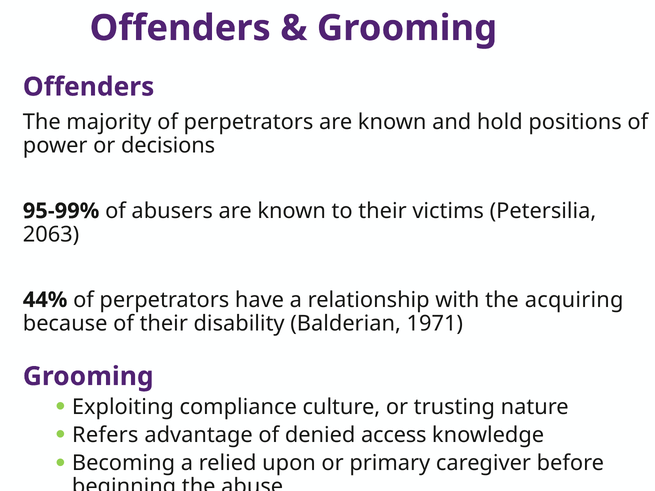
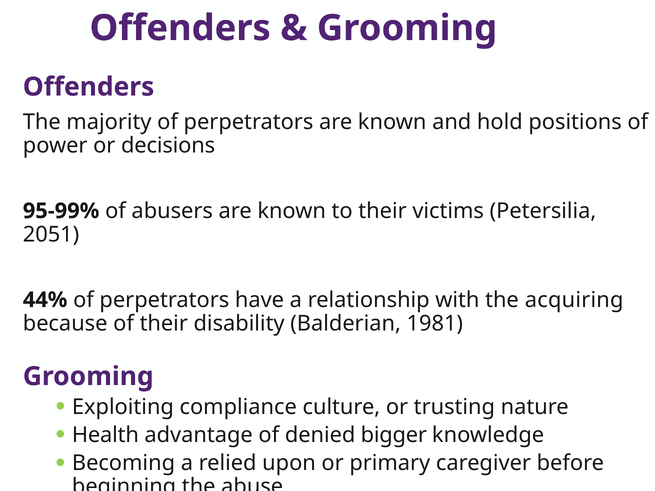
2063: 2063 -> 2051
1971: 1971 -> 1981
Refers: Refers -> Health
access: access -> bigger
